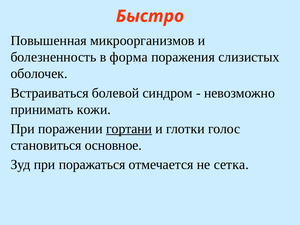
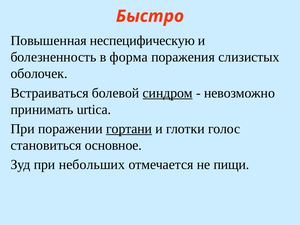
микроорганизмов: микроорганизмов -> неспецифическую
синдром underline: none -> present
кожи: кожи -> urtica
поражаться: поражаться -> небольших
сетка: сетка -> пищи
